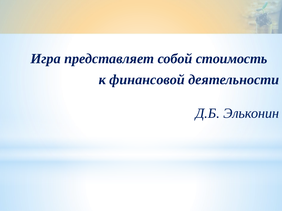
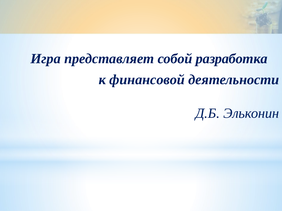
стоимость: стоимость -> разработка
